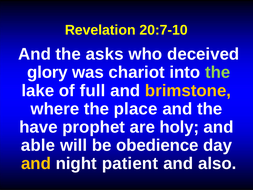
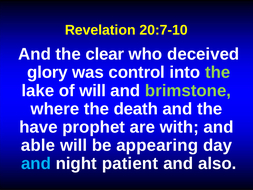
asks: asks -> clear
chariot: chariot -> control
of full: full -> will
brimstone colour: yellow -> light green
place: place -> death
holy: holy -> with
obedience: obedience -> appearing
and at (36, 163) colour: yellow -> light blue
